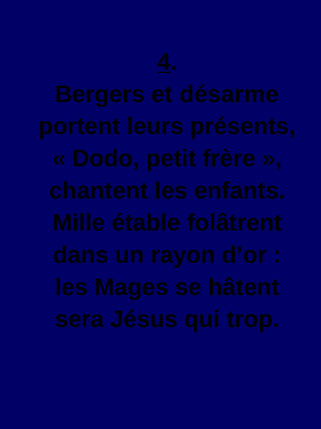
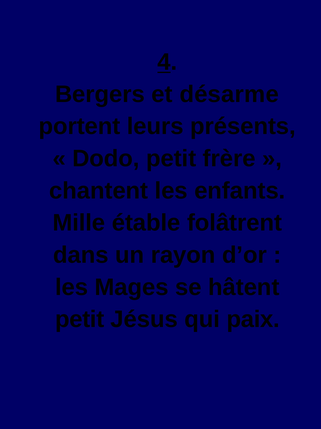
sera at (80, 319): sera -> petit
trop: trop -> paix
